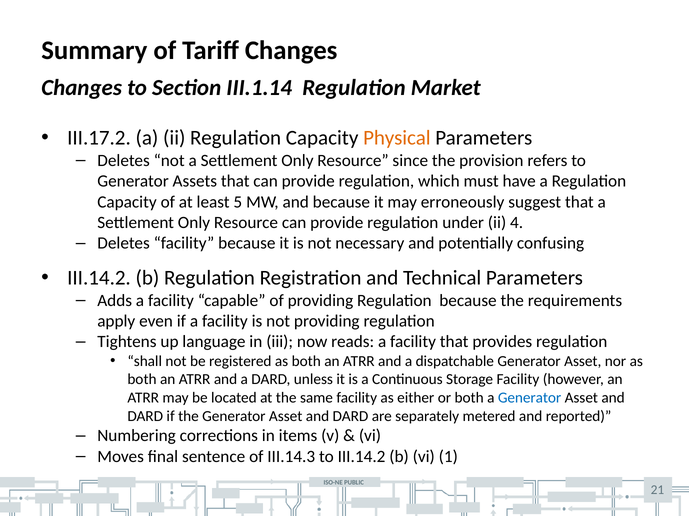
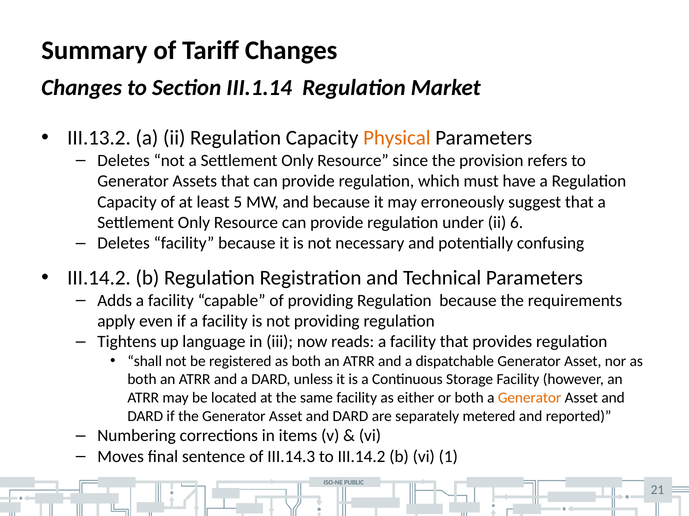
III.17.2: III.17.2 -> III.13.2
4: 4 -> 6
Generator at (530, 398) colour: blue -> orange
